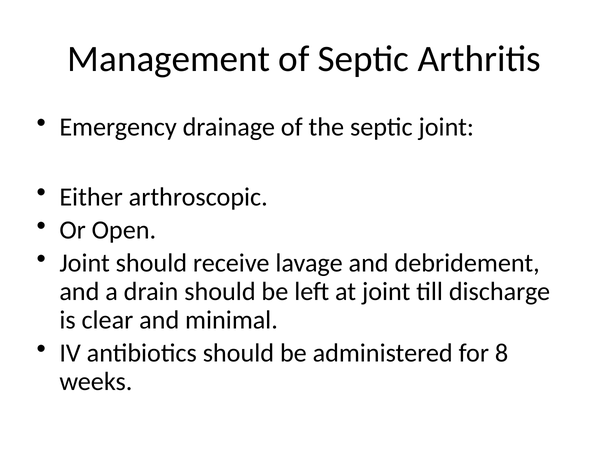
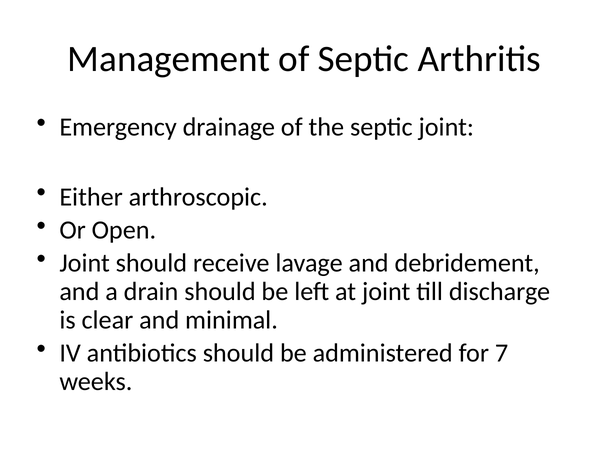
8: 8 -> 7
